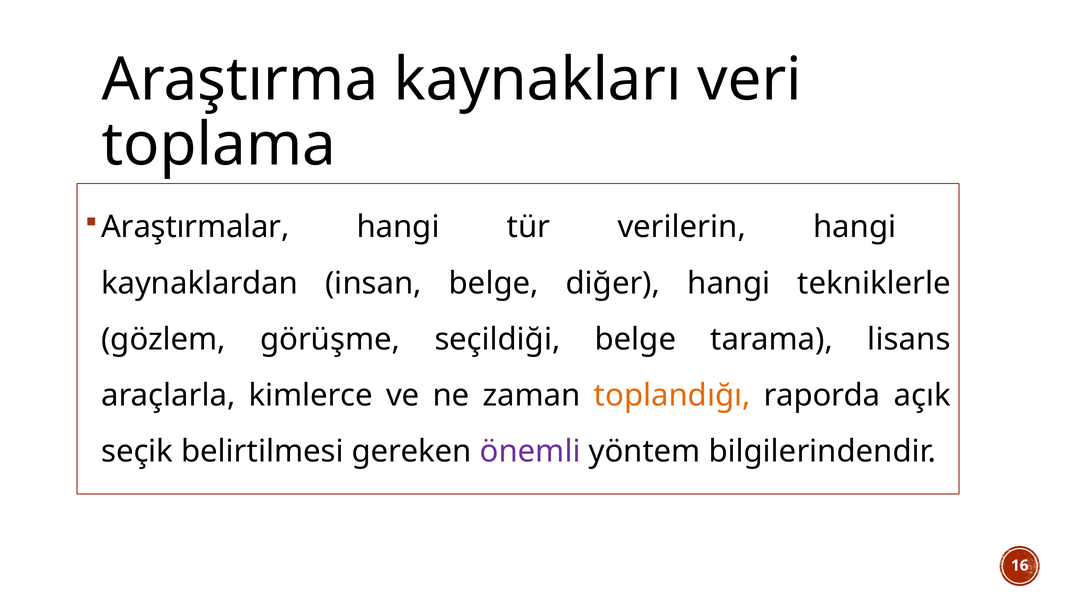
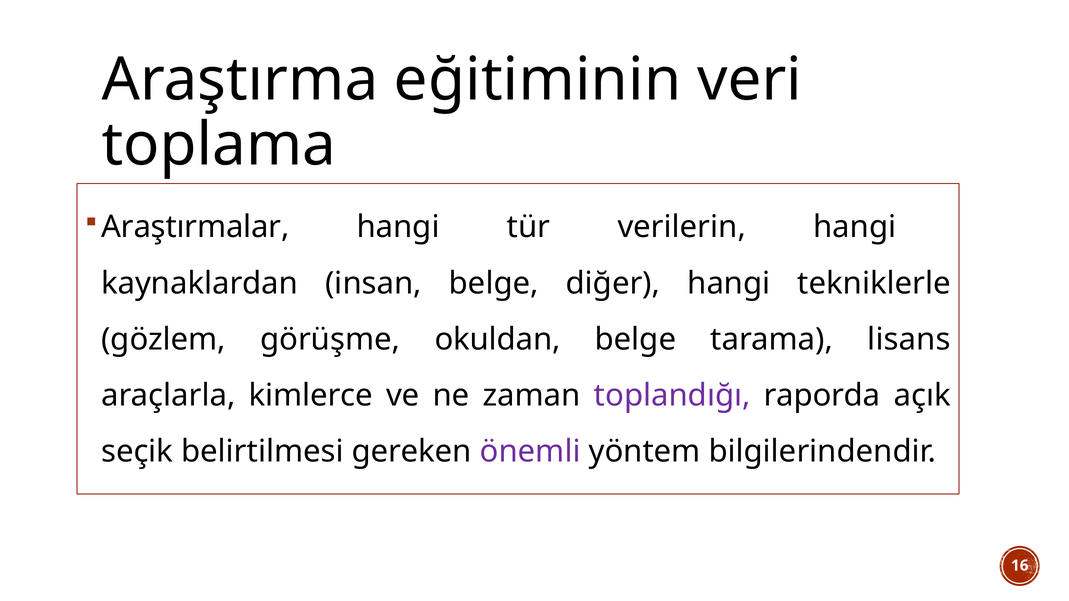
kaynakları: kaynakları -> eğitiminin
seçildiği: seçildiği -> okuldan
toplandığı colour: orange -> purple
